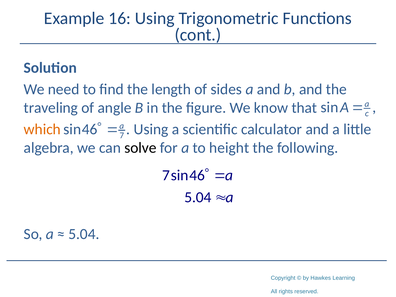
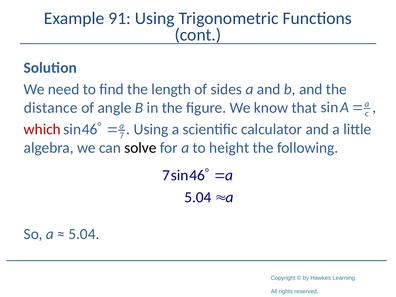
16: 16 -> 91
traveling: traveling -> distance
which colour: orange -> red
